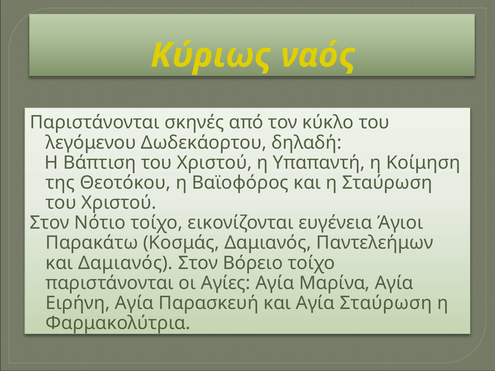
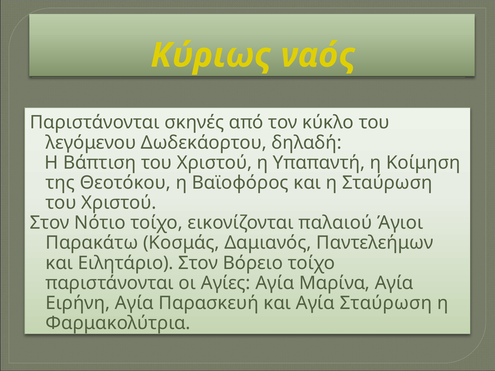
ευγένεια: ευγένεια -> παλαιού
και Δαμιανός: Δαμιανός -> Ειλητάριο
